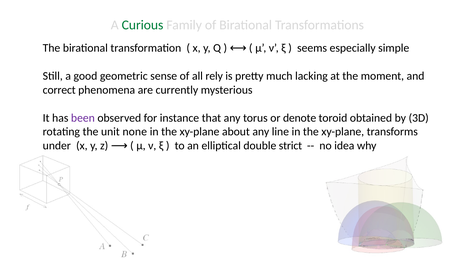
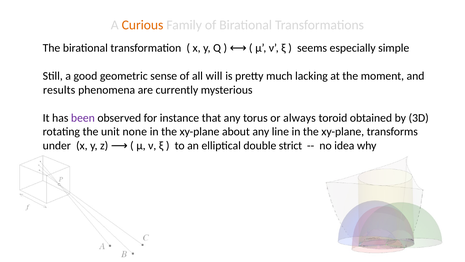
Curious colour: green -> orange
rely: rely -> will
correct: correct -> results
denote: denote -> always
